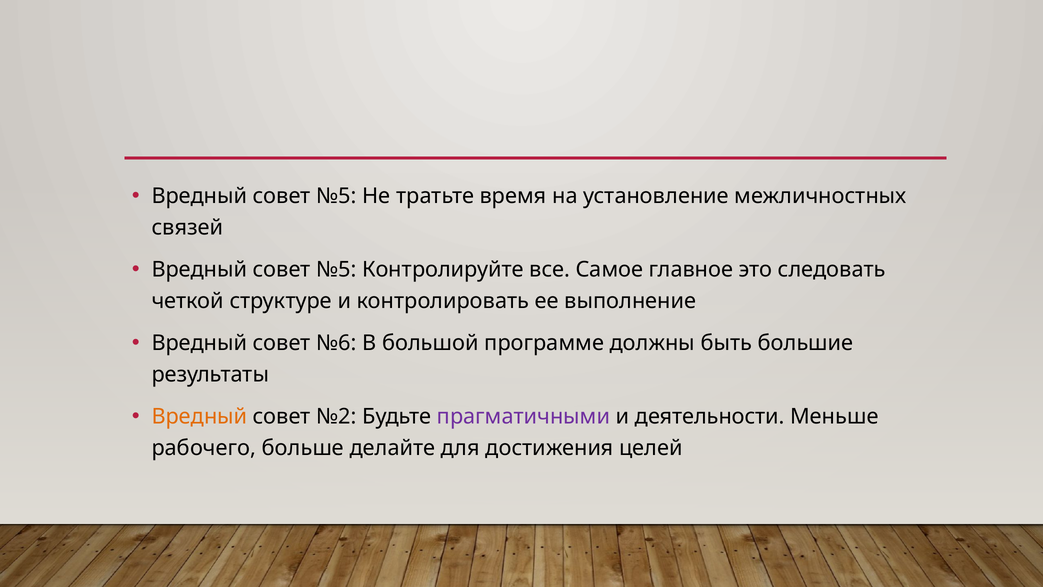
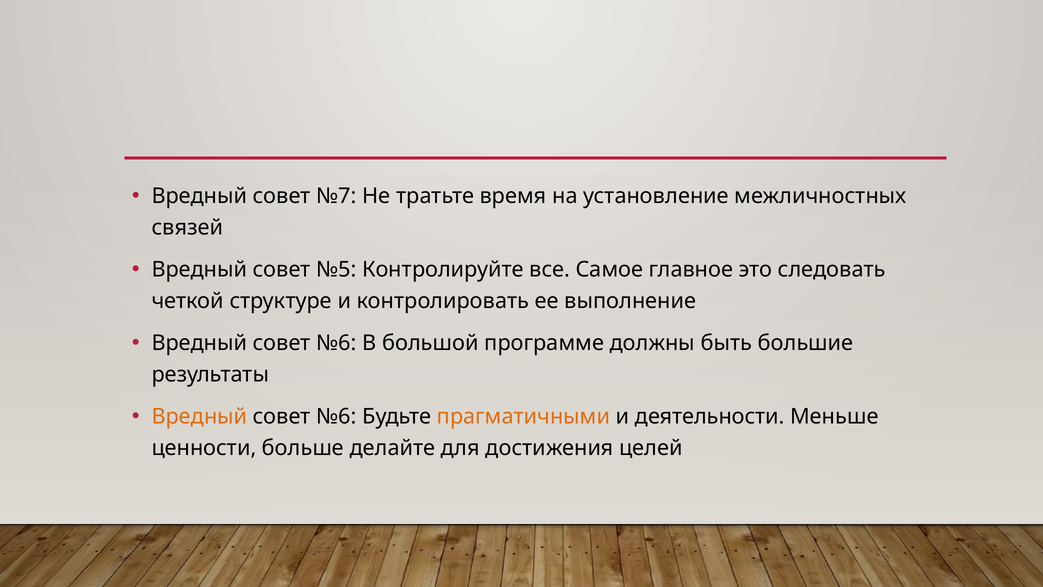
№5 at (336, 196): №5 -> №7
№2 at (336, 416): №2 -> №6
прагматичными colour: purple -> orange
рабочего: рабочего -> ценности
